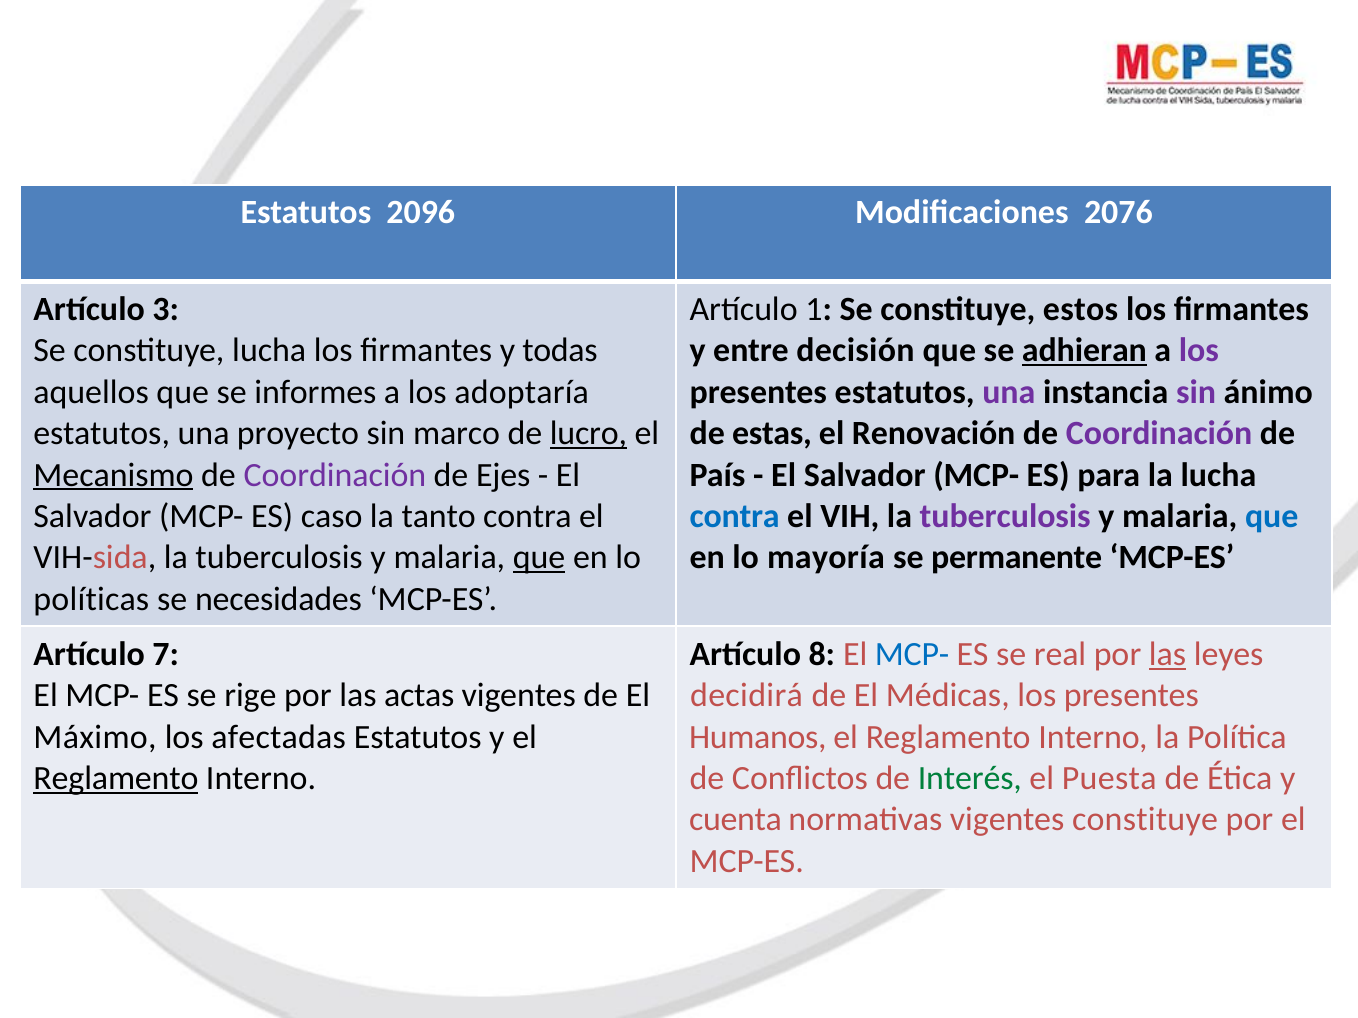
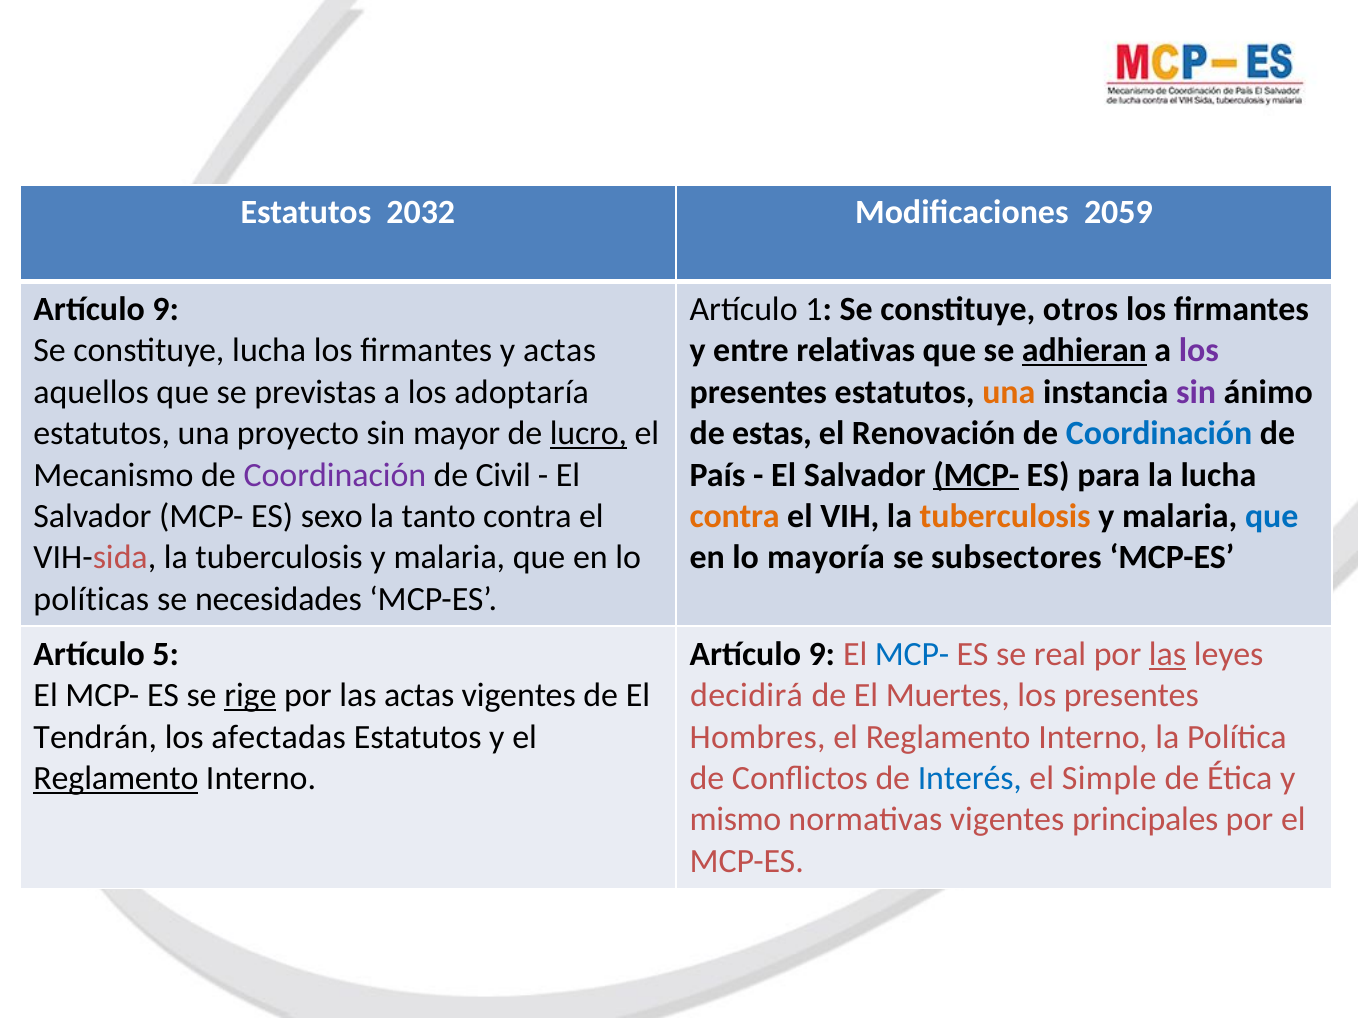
2096: 2096 -> 2032
2076: 2076 -> 2059
3 at (166, 309): 3 -> 9
estos: estos -> otros
y todas: todas -> actas
decisión: decisión -> relativas
informes: informes -> previstas
una at (1009, 392) colour: purple -> orange
marco: marco -> mayor
Coordinación at (1159, 434) colour: purple -> blue
Mecanismo underline: present -> none
Ejes: Ejes -> Civil
MCP- at (976, 475) underline: none -> present
caso: caso -> sexo
contra at (735, 516) colour: blue -> orange
tuberculosis at (1005, 516) colour: purple -> orange
que at (539, 558) underline: present -> none
permanente: permanente -> subsectores
7: 7 -> 5
8 at (822, 654): 8 -> 9
rige underline: none -> present
Médicas: Médicas -> Muertes
Máximo: Máximo -> Tendrán
Humanos: Humanos -> Hombres
Interés colour: green -> blue
Puesta: Puesta -> Simple
cuenta: cuenta -> mismo
vigentes constituye: constituye -> principales
